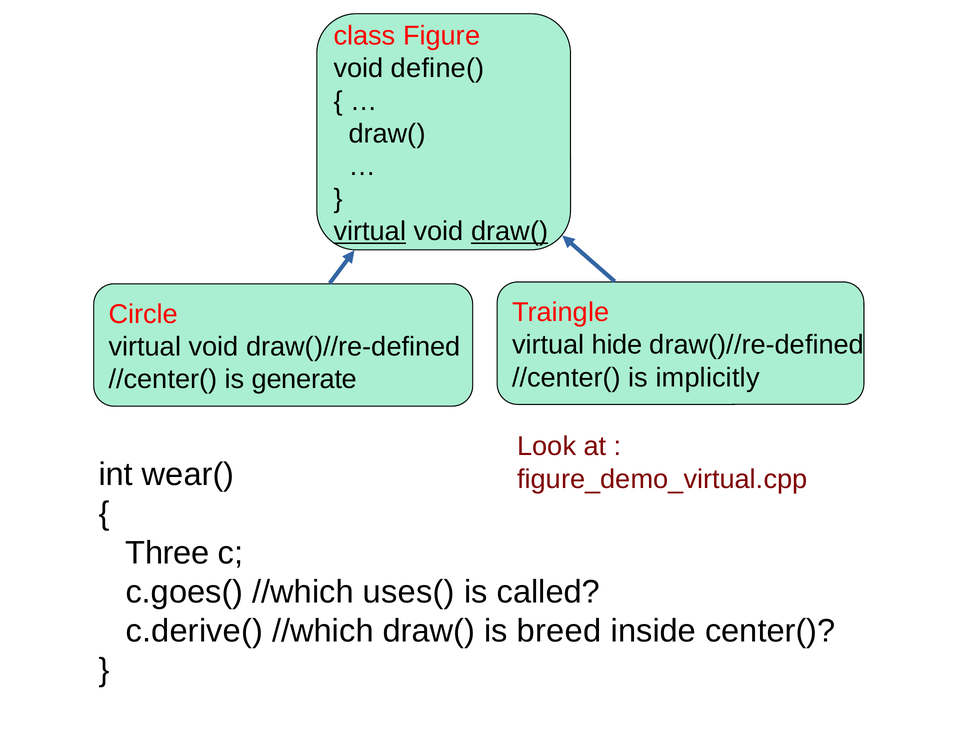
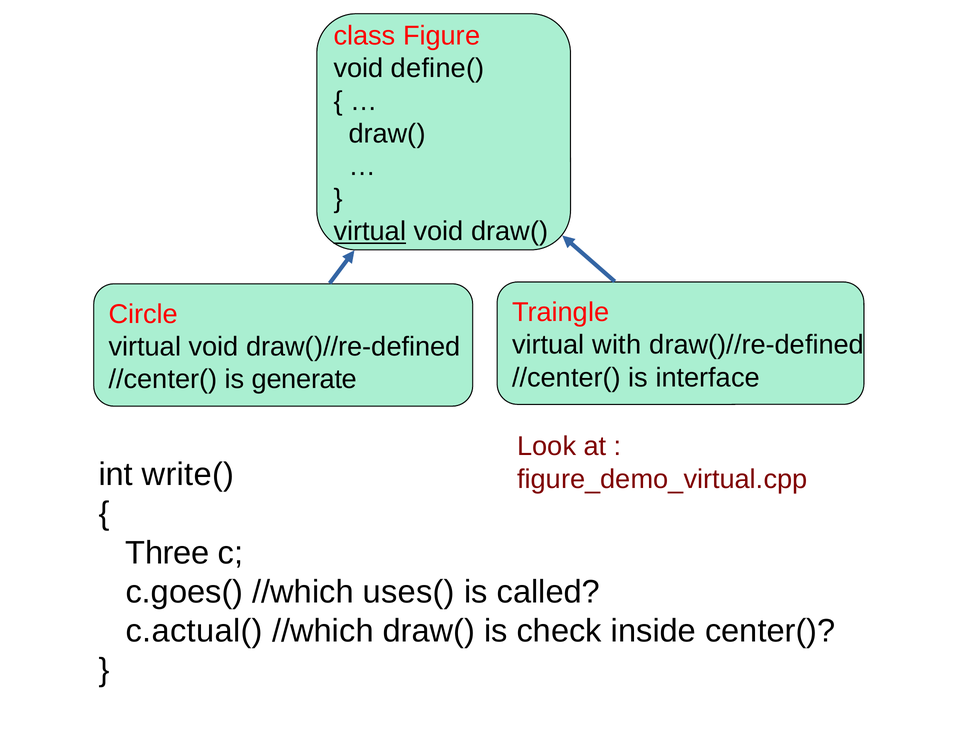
draw( at (510, 232) underline: present -> none
hide: hide -> with
implicitly: implicitly -> interface
wear(: wear( -> write(
c.derive(: c.derive( -> c.actual(
breed: breed -> check
